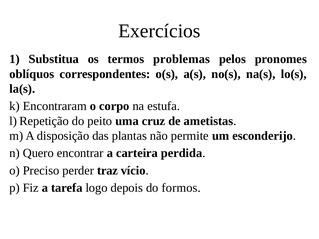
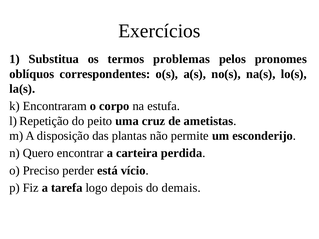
traz: traz -> está
formos: formos -> demais
